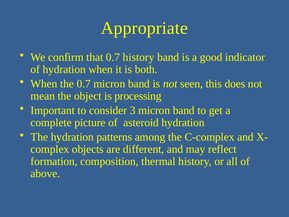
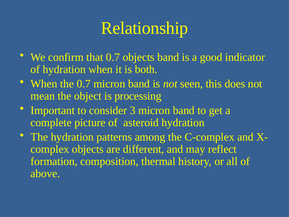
Appropriate: Appropriate -> Relationship
0.7 history: history -> objects
